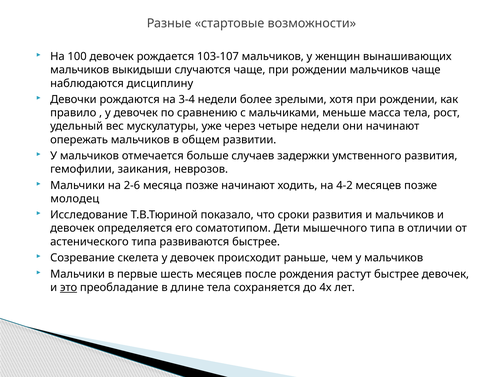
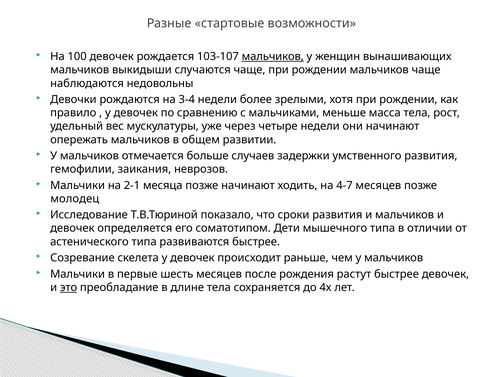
мальчиков at (273, 57) underline: none -> present
дисциплину: дисциплину -> недовольны
2-6: 2-6 -> 2-1
4-2: 4-2 -> 4-7
